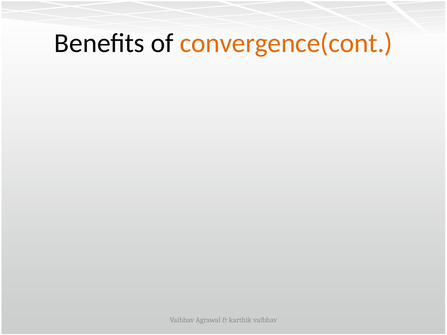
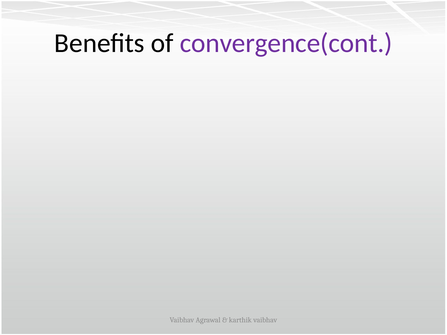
convergence(cont colour: orange -> purple
